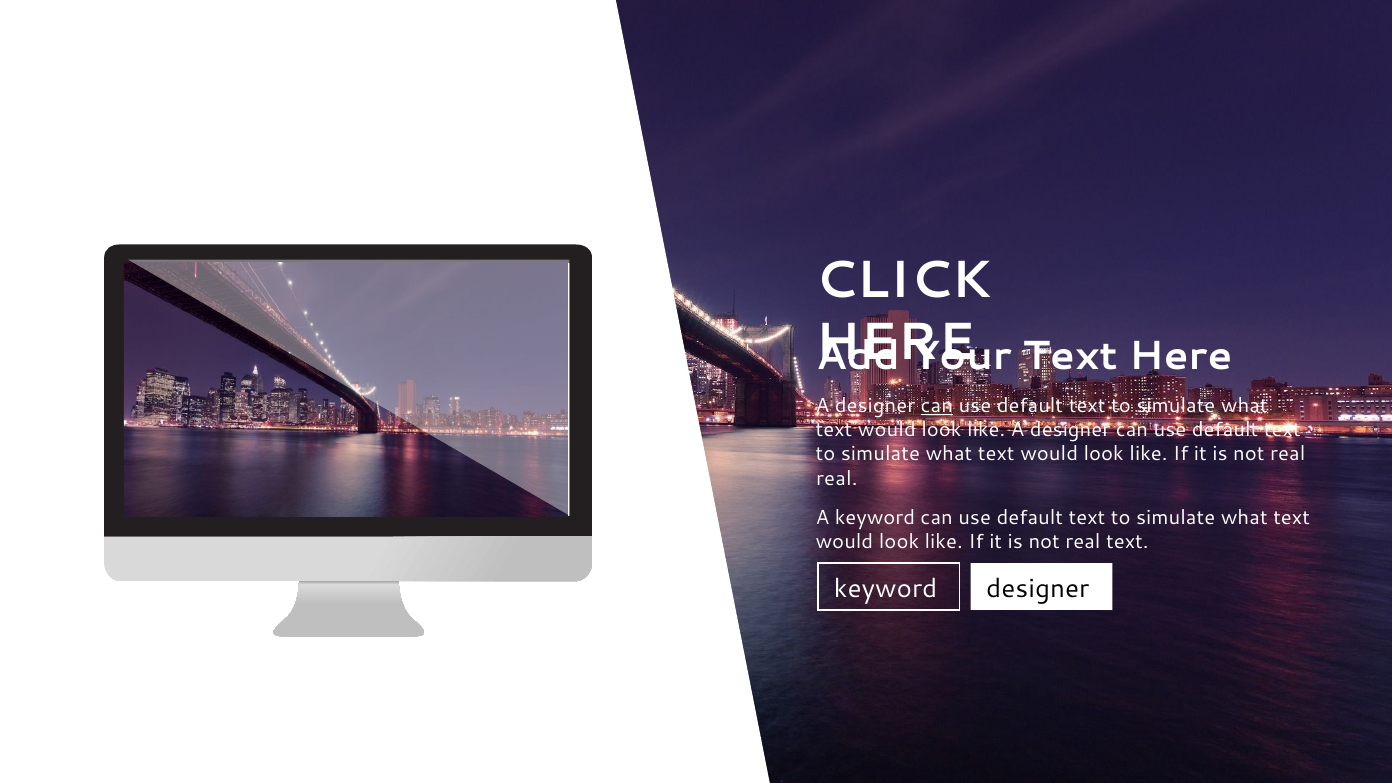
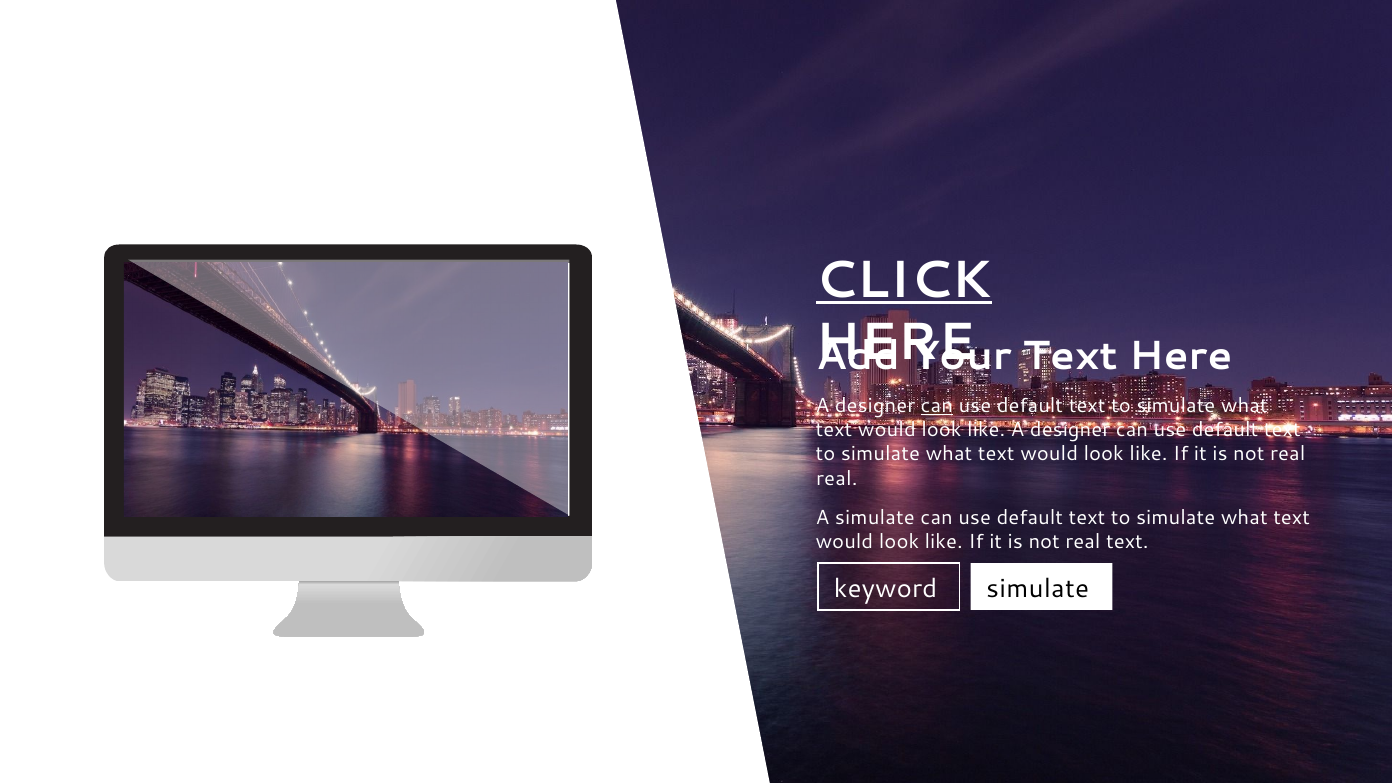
CLICK underline: none -> present
A keyword: keyword -> simulate
keyword designer: designer -> simulate
